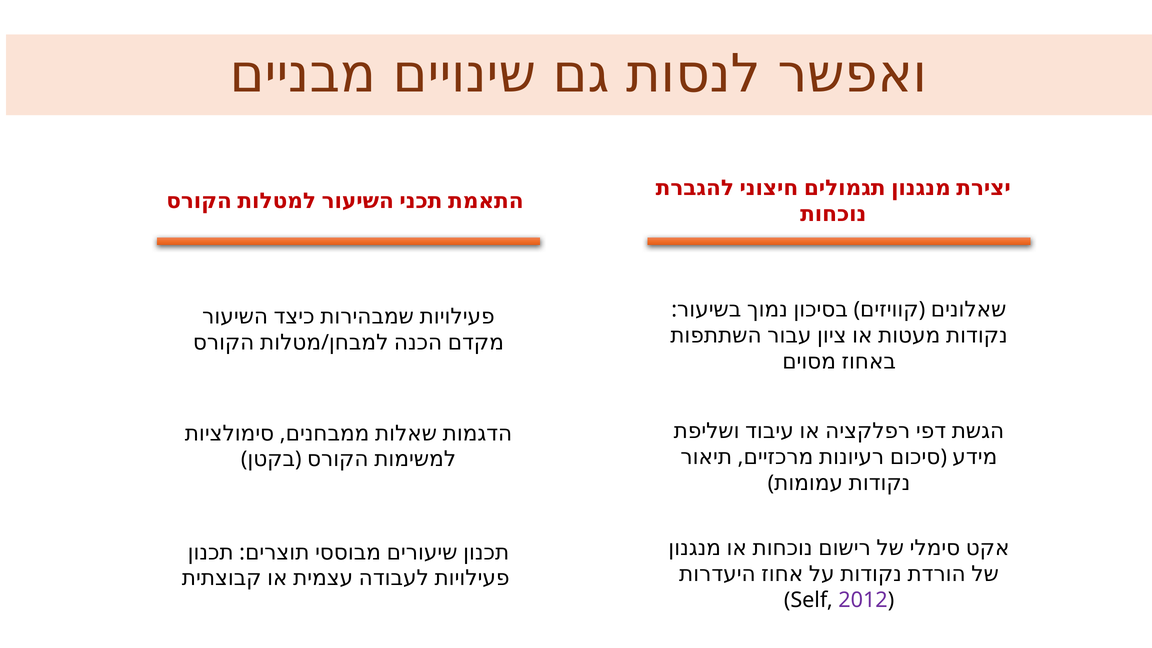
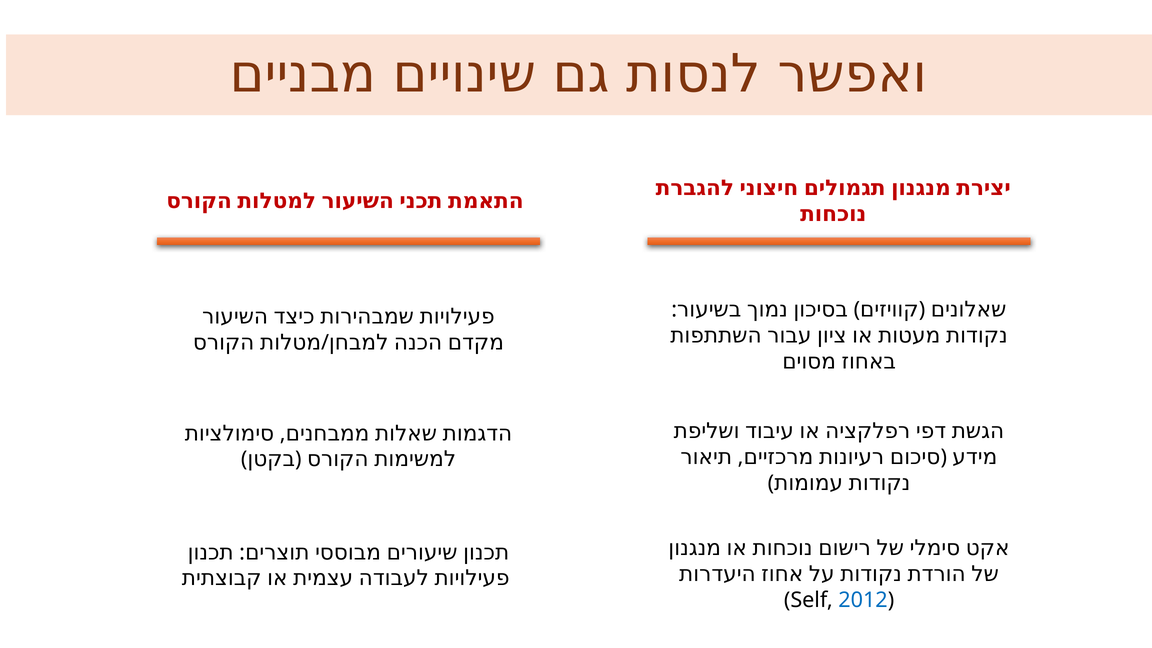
2012 colour: purple -> blue
